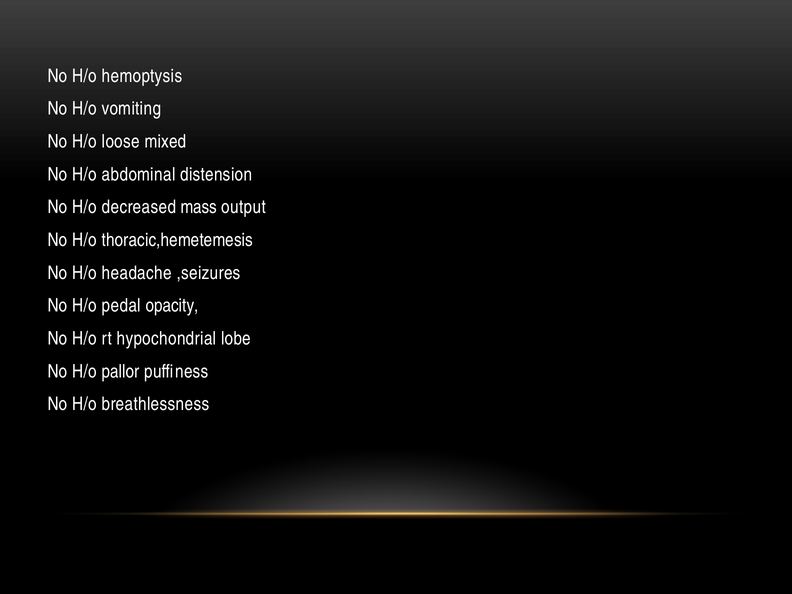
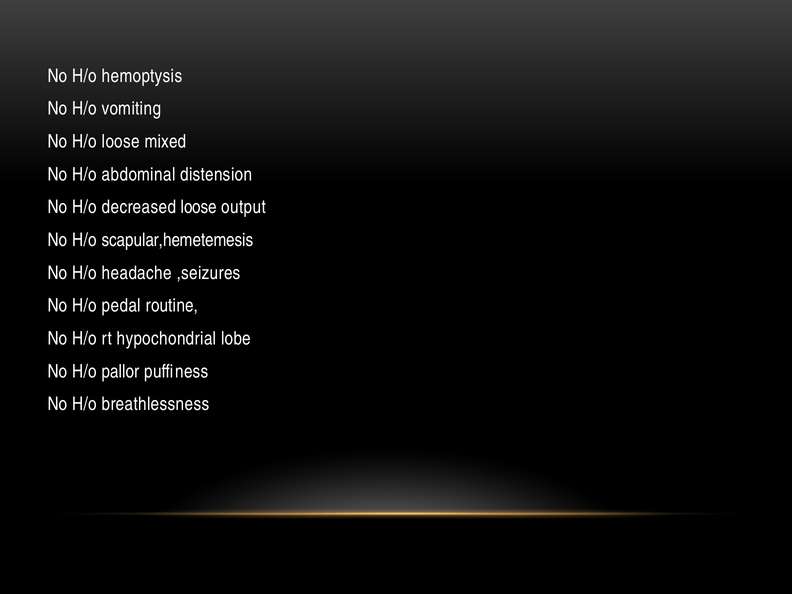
decreased mass: mass -> loose
thoracic,hemetemesis: thoracic,hemetemesis -> scapular,hemetemesis
opacity: opacity -> routine
